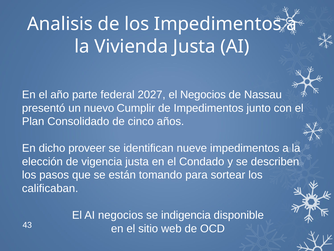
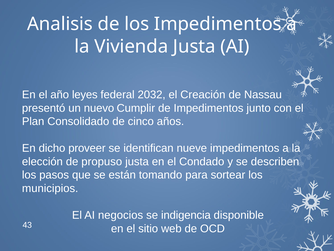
parte: parte -> leyes
2027: 2027 -> 2032
el Negocios: Negocios -> Creación
vigencia: vigencia -> propuso
calificaban: calificaban -> municipios
